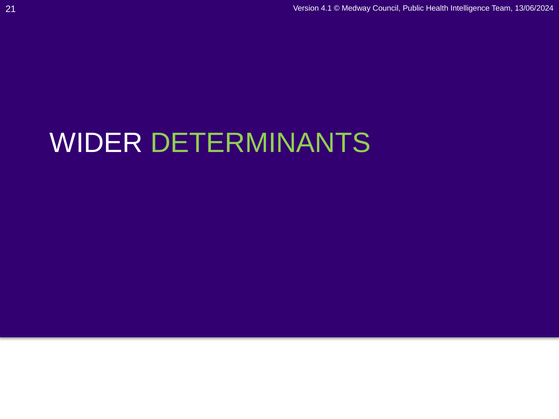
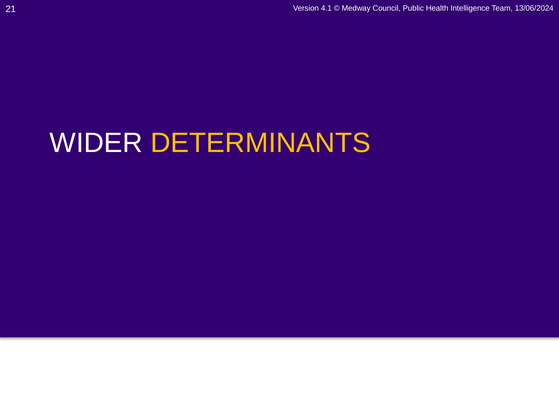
DETERMINANTS colour: light green -> yellow
